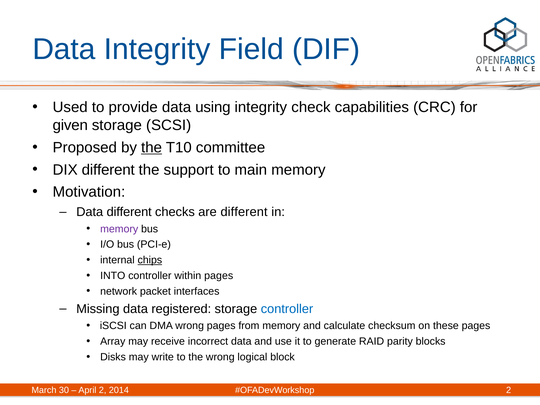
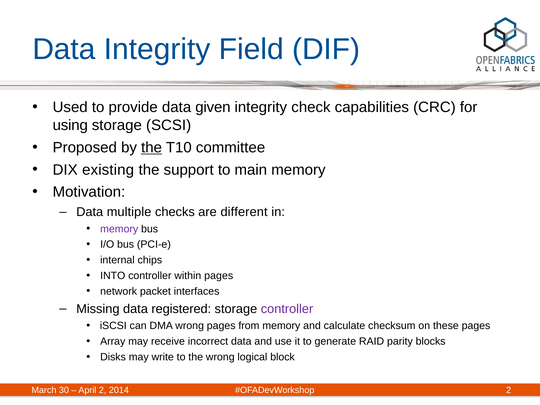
using: using -> given
given: given -> using
DIX different: different -> existing
Data different: different -> multiple
chips underline: present -> none
controller at (287, 309) colour: blue -> purple
